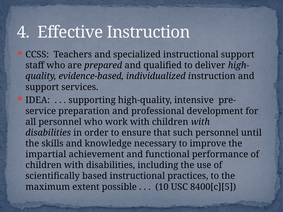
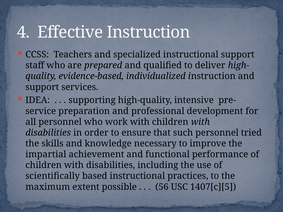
until: until -> tried
10: 10 -> 56
8400[c][5: 8400[c][5 -> 1407[c][5
